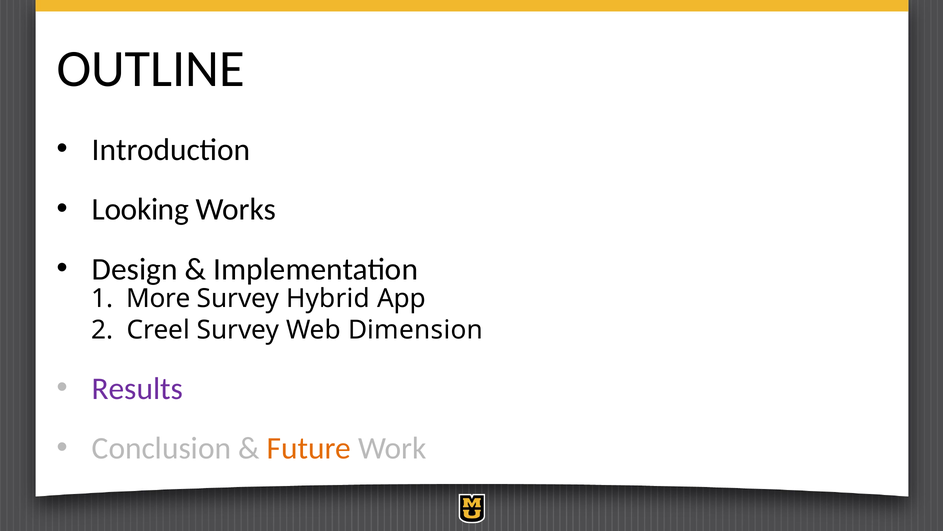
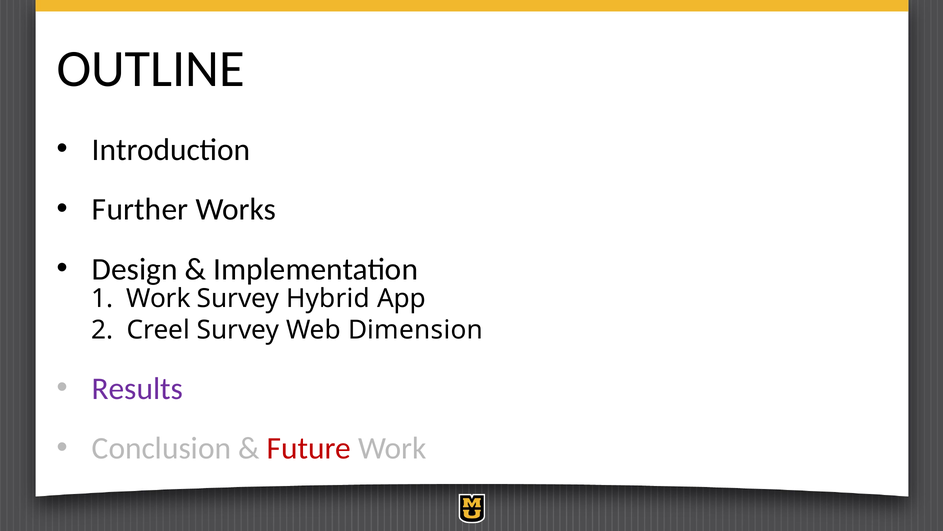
Looking: Looking -> Further
More at (158, 298): More -> Work
Future colour: orange -> red
